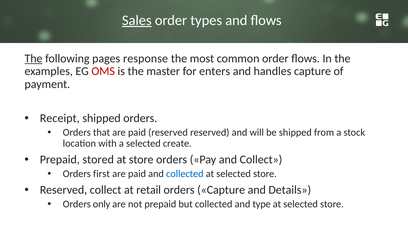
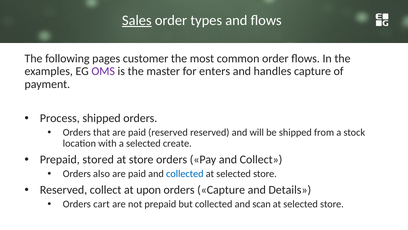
The at (34, 58) underline: present -> none
response: response -> customer
OMS colour: red -> purple
Receipt: Receipt -> Process
first: first -> also
retail: retail -> upon
only: only -> cart
type: type -> scan
